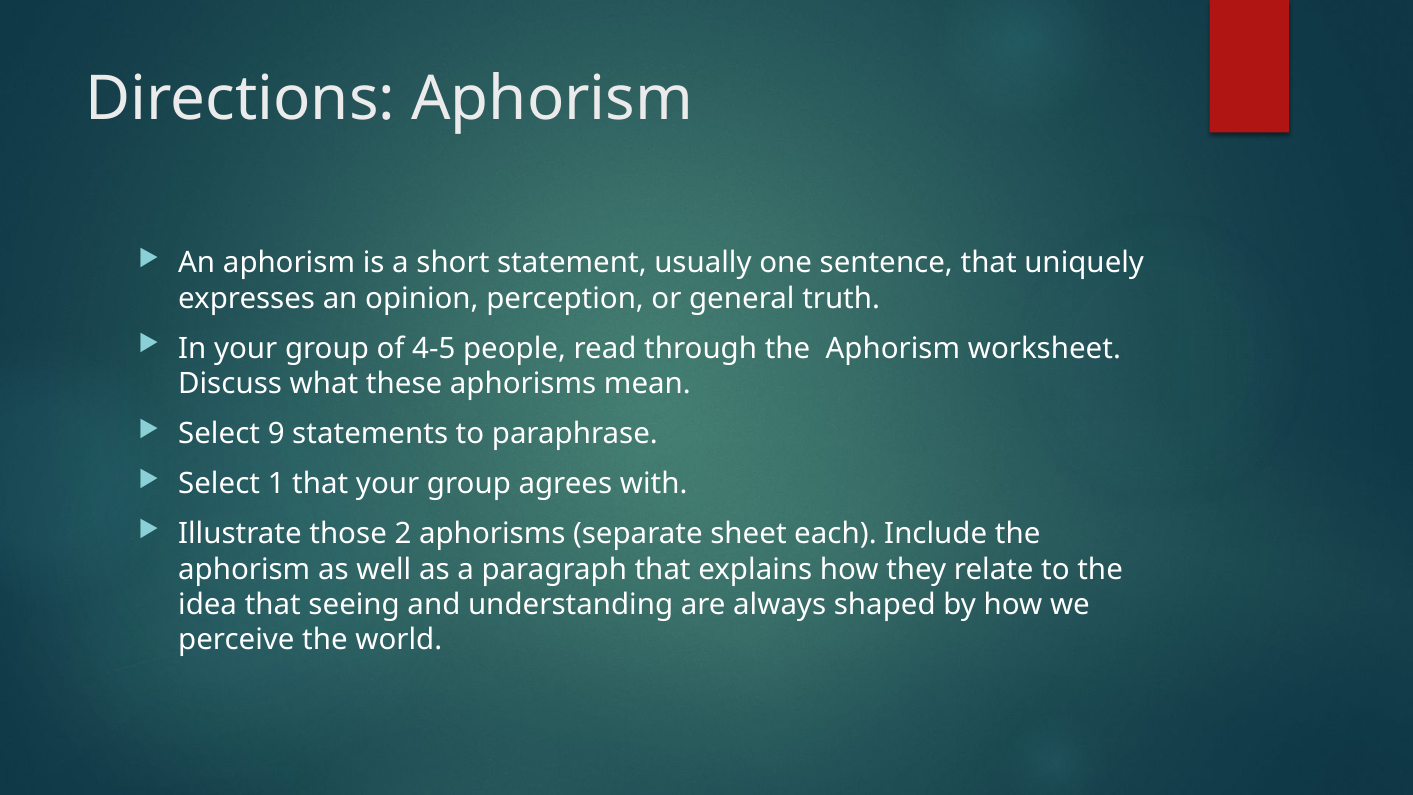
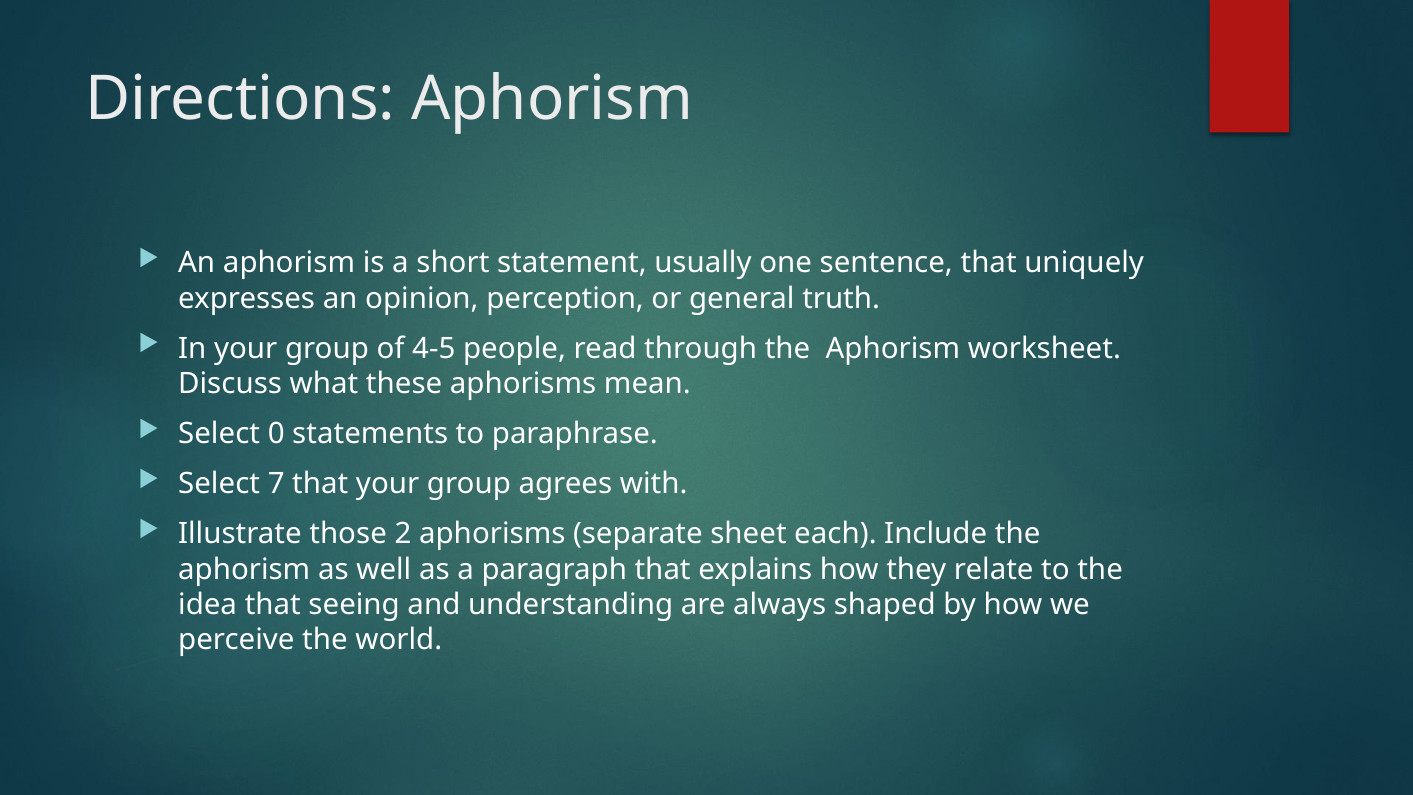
9: 9 -> 0
1: 1 -> 7
